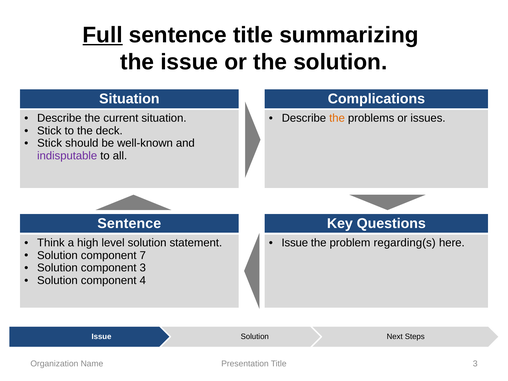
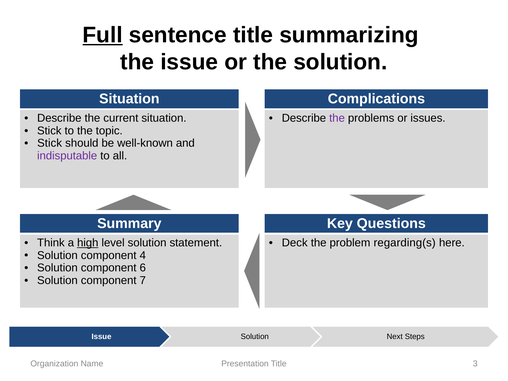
the at (337, 118) colour: orange -> purple
deck: deck -> topic
Sentence at (129, 224): Sentence -> Summary
high underline: none -> present
Issue at (295, 243): Issue -> Deck
7: 7 -> 4
component 3: 3 -> 6
4: 4 -> 7
